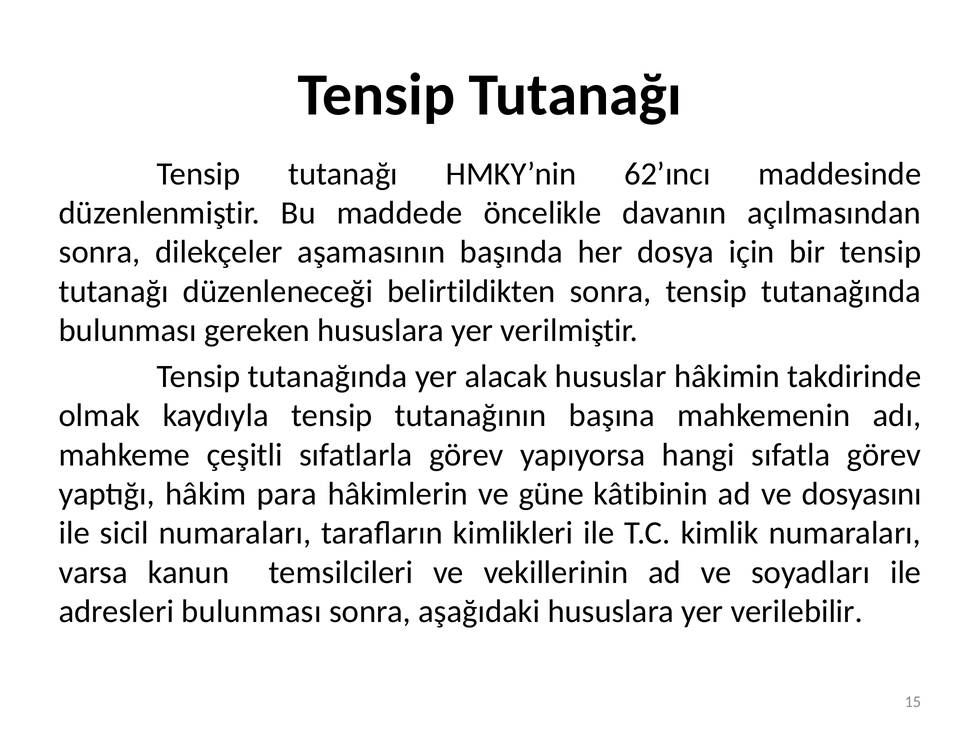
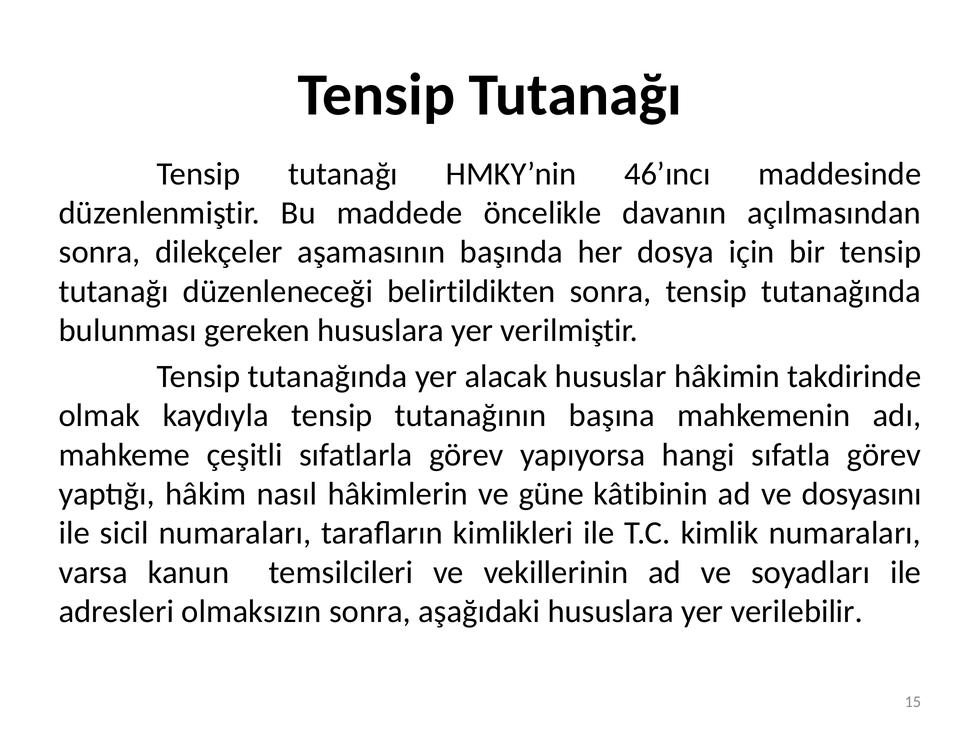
62’ıncı: 62’ıncı -> 46’ıncı
para: para -> nasıl
adresleri bulunması: bulunması -> olmaksızın
